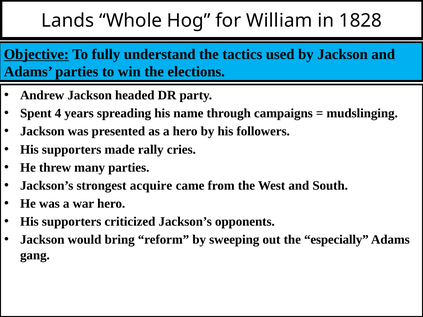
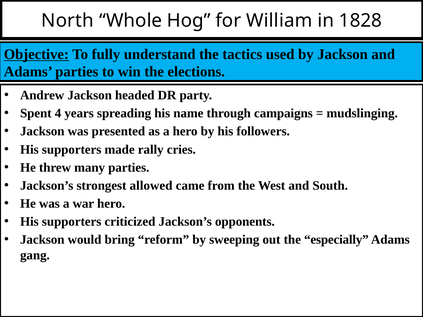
Lands: Lands -> North
acquire: acquire -> allowed
